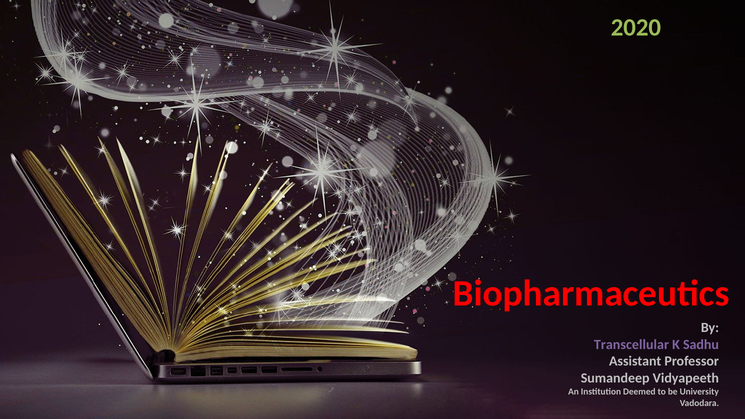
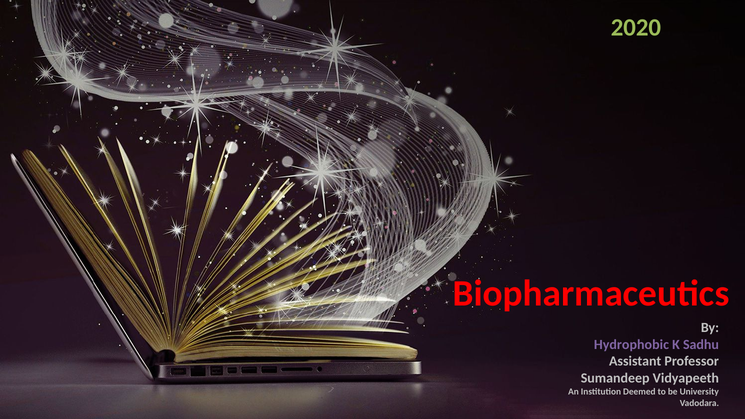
Transcellular: Transcellular -> Hydrophobic
